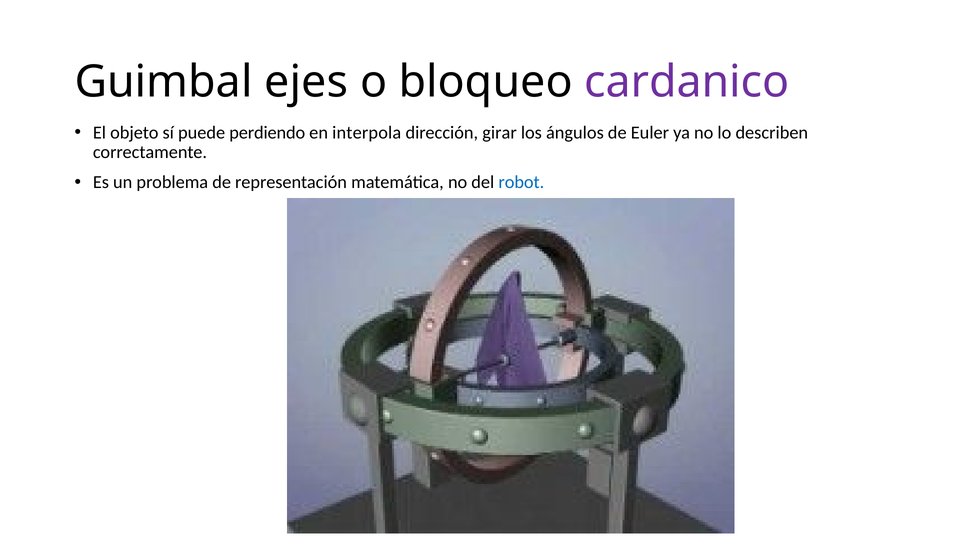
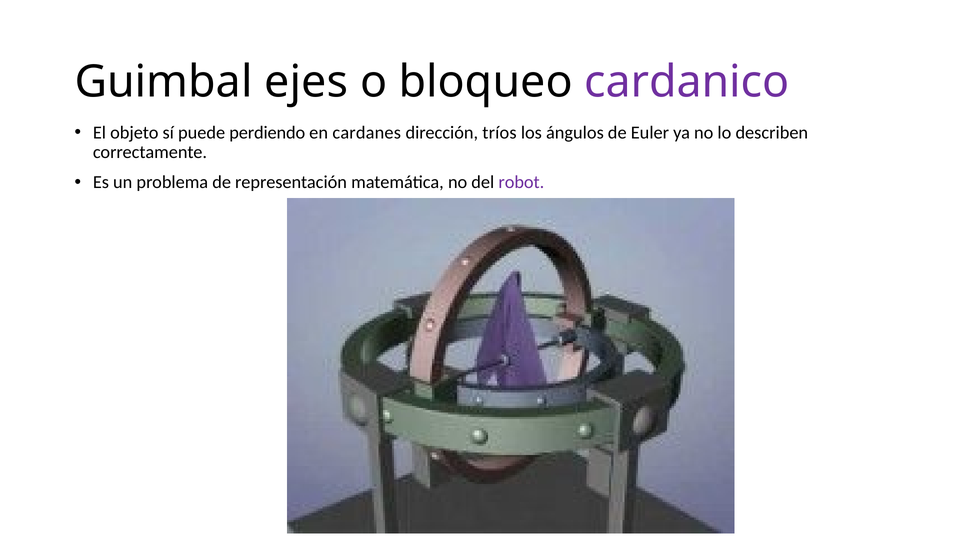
interpola: interpola -> cardanes
girar: girar -> tríos
robot colour: blue -> purple
